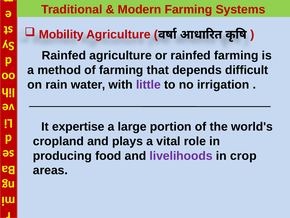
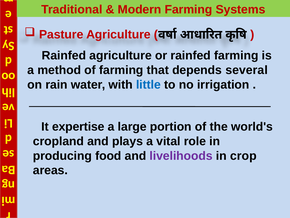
Mobility: Mobility -> Pasture
difficult: difficult -> several
little colour: purple -> blue
